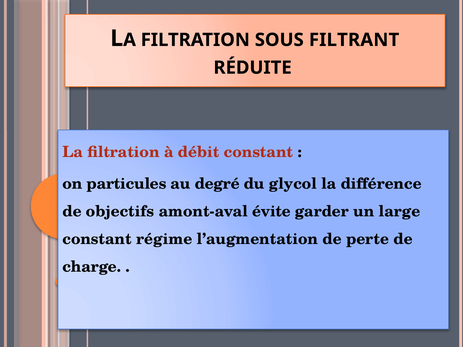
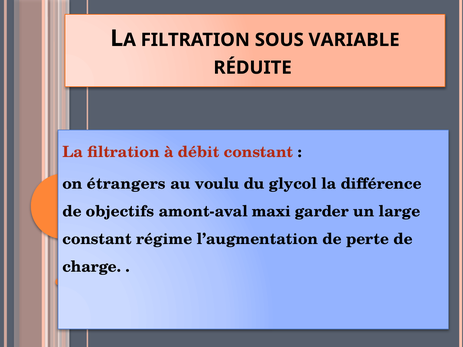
FILTRANT: FILTRANT -> VARIABLE
particules: particules -> étrangers
degré: degré -> voulu
évite: évite -> maxi
